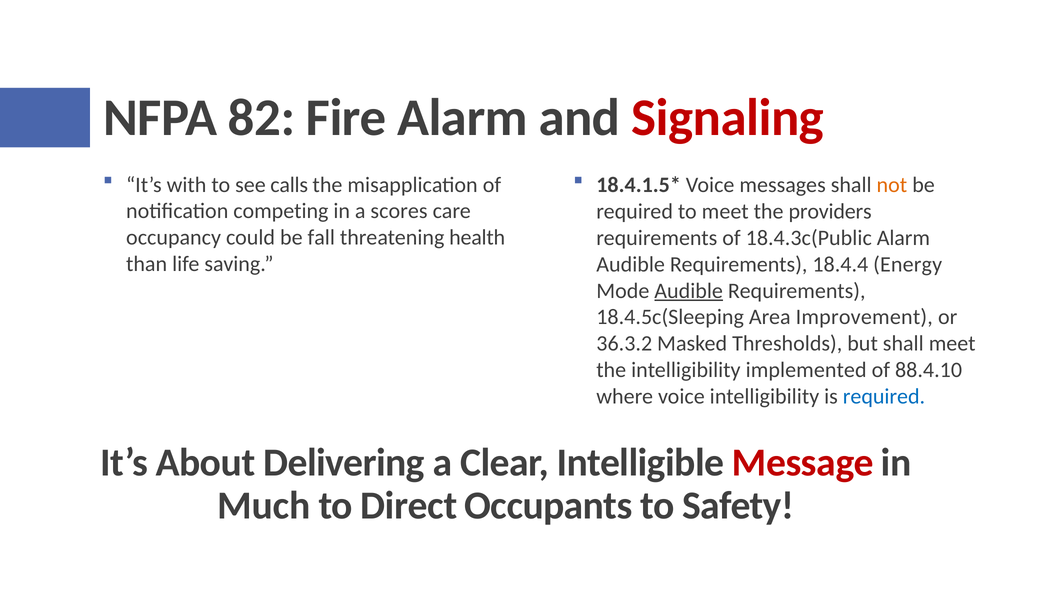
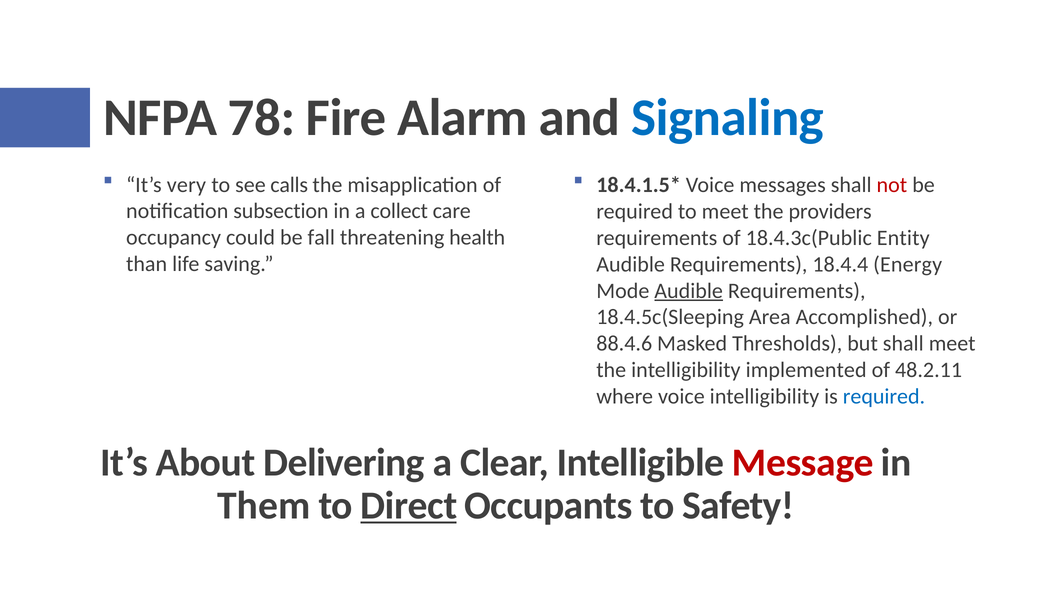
82: 82 -> 78
Signaling colour: red -> blue
with: with -> very
not colour: orange -> red
competing: competing -> subsection
scores: scores -> collect
18.4.3c(Public Alarm: Alarm -> Entity
Improvement: Improvement -> Accomplished
36.3.2: 36.3.2 -> 88.4.6
88.4.10: 88.4.10 -> 48.2.11
Much: Much -> Them
Direct underline: none -> present
